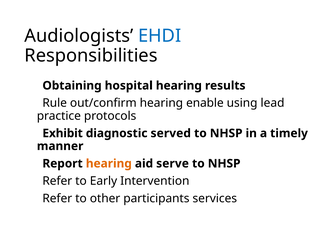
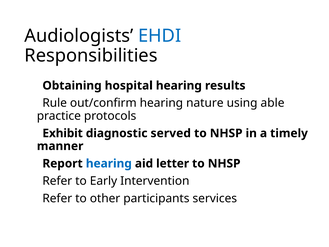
enable: enable -> nature
lead: lead -> able
hearing at (109, 163) colour: orange -> blue
serve: serve -> letter
